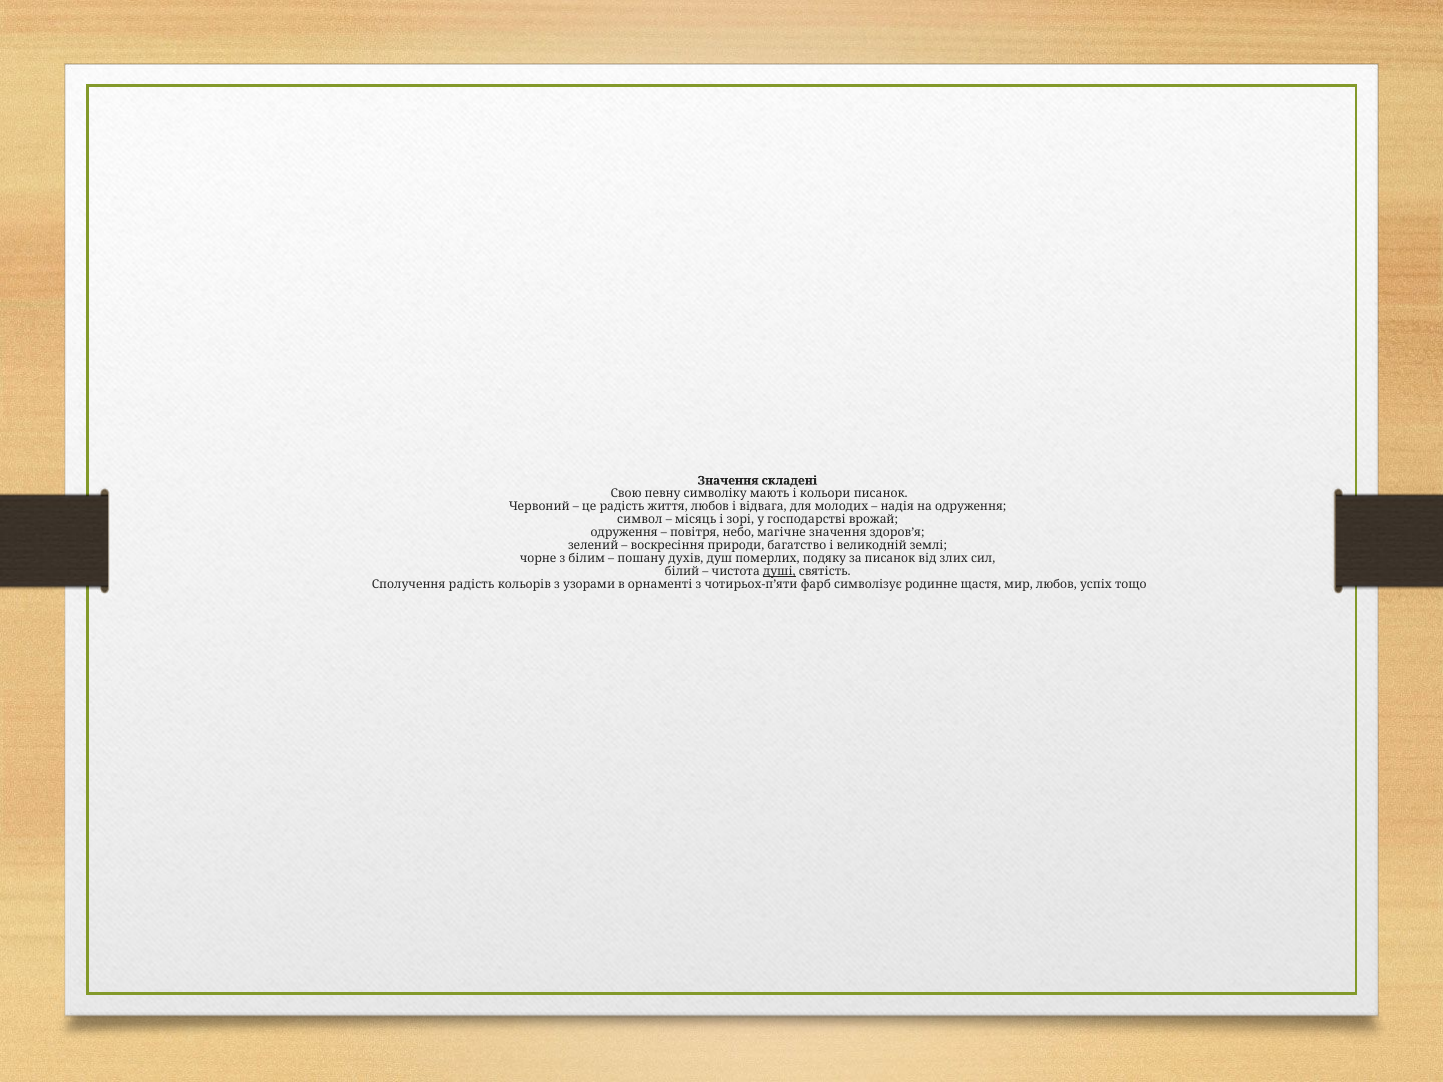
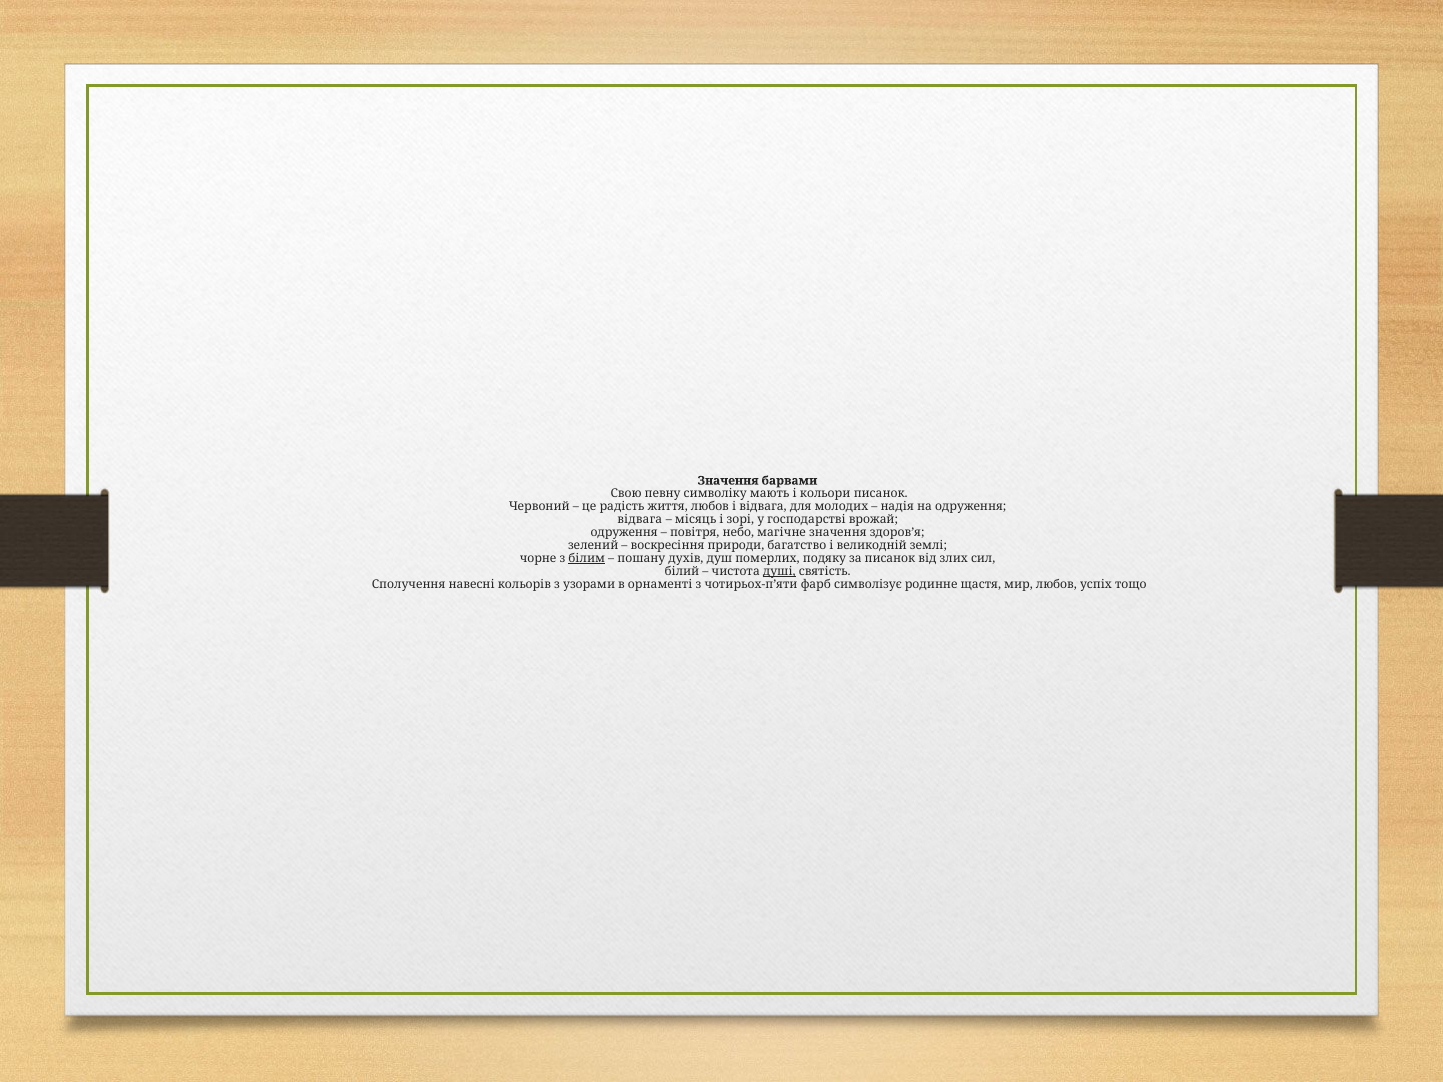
складені: складені -> барвами
символ at (640, 520): символ -> відвага
білим underline: none -> present
Сполучення радість: радість -> навесні
